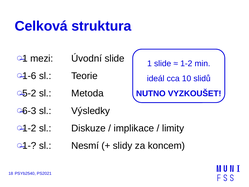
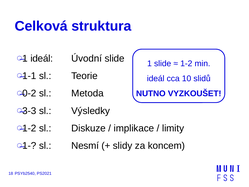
1 mezi: mezi -> ideál
1-6: 1-6 -> 1-1
5-2: 5-2 -> 0-2
6-3: 6-3 -> 3-3
